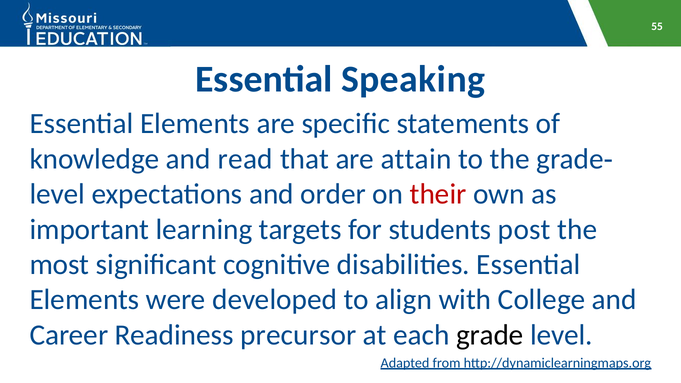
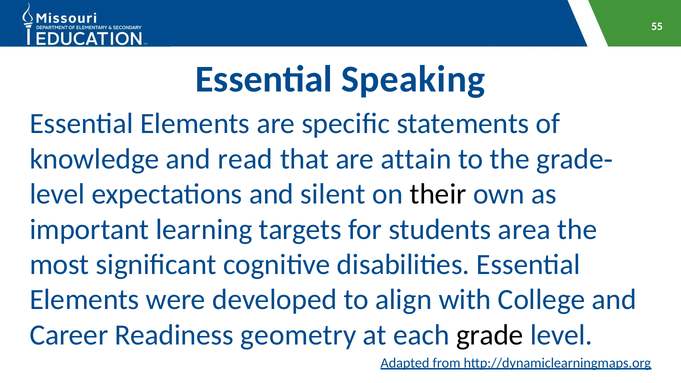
order: order -> silent
their colour: red -> black
post: post -> area
precursor: precursor -> geometry
